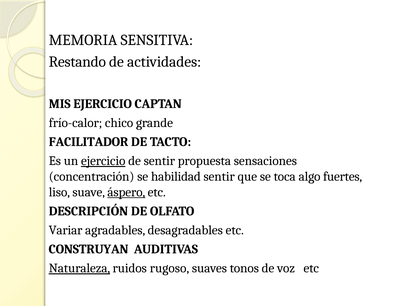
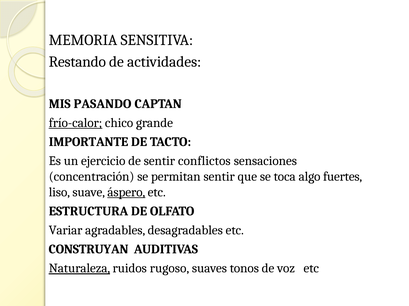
MIS EJERCICIO: EJERCICIO -> PASANDO
frío-calor underline: none -> present
FACILITADOR: FACILITADOR -> IMPORTANTE
ejercicio at (103, 161) underline: present -> none
propuesta: propuesta -> conflictos
habilidad: habilidad -> permitan
DESCRIPCIÓN: DESCRIPCIÓN -> ESTRUCTURA
